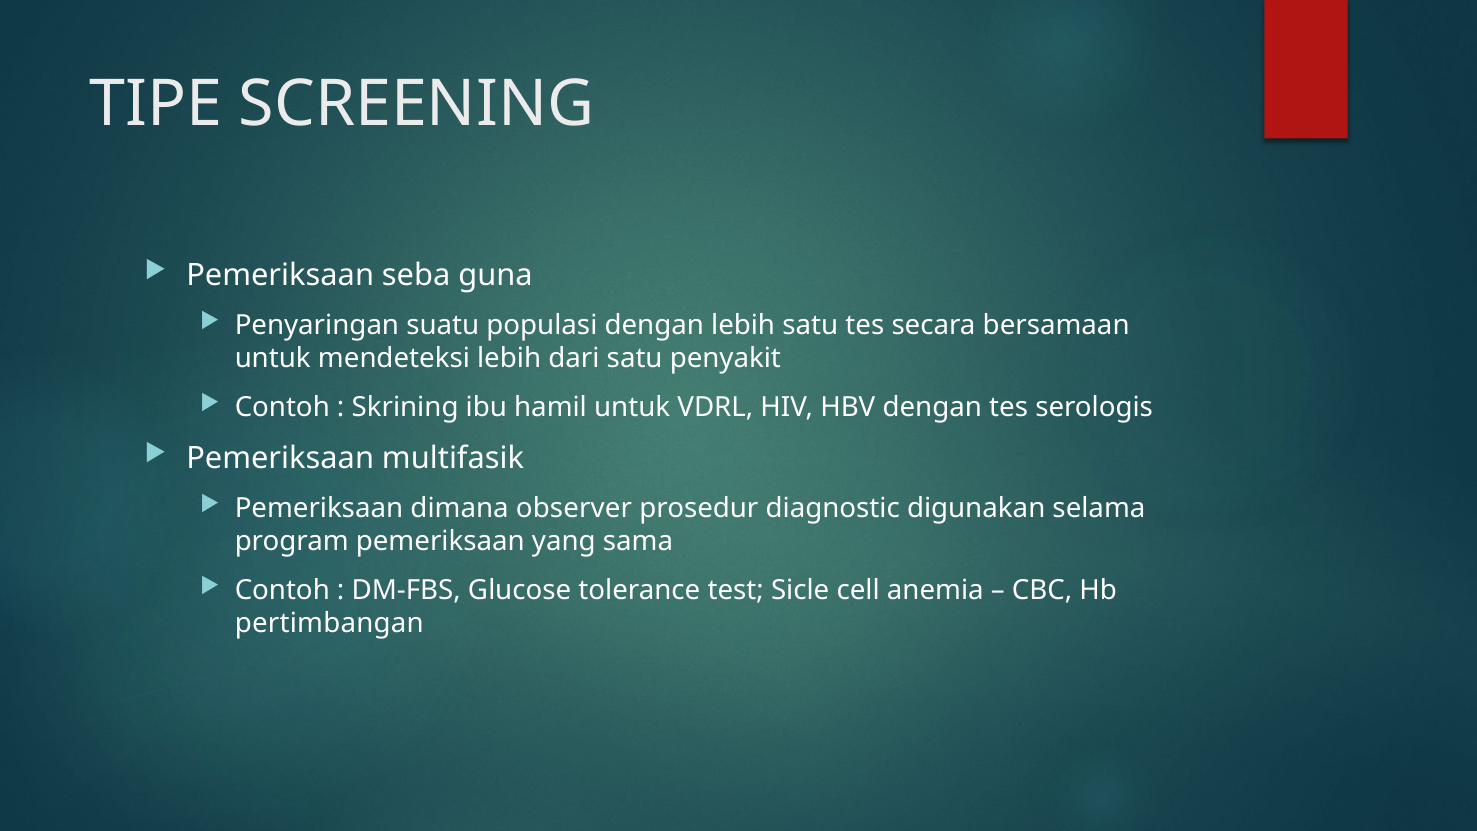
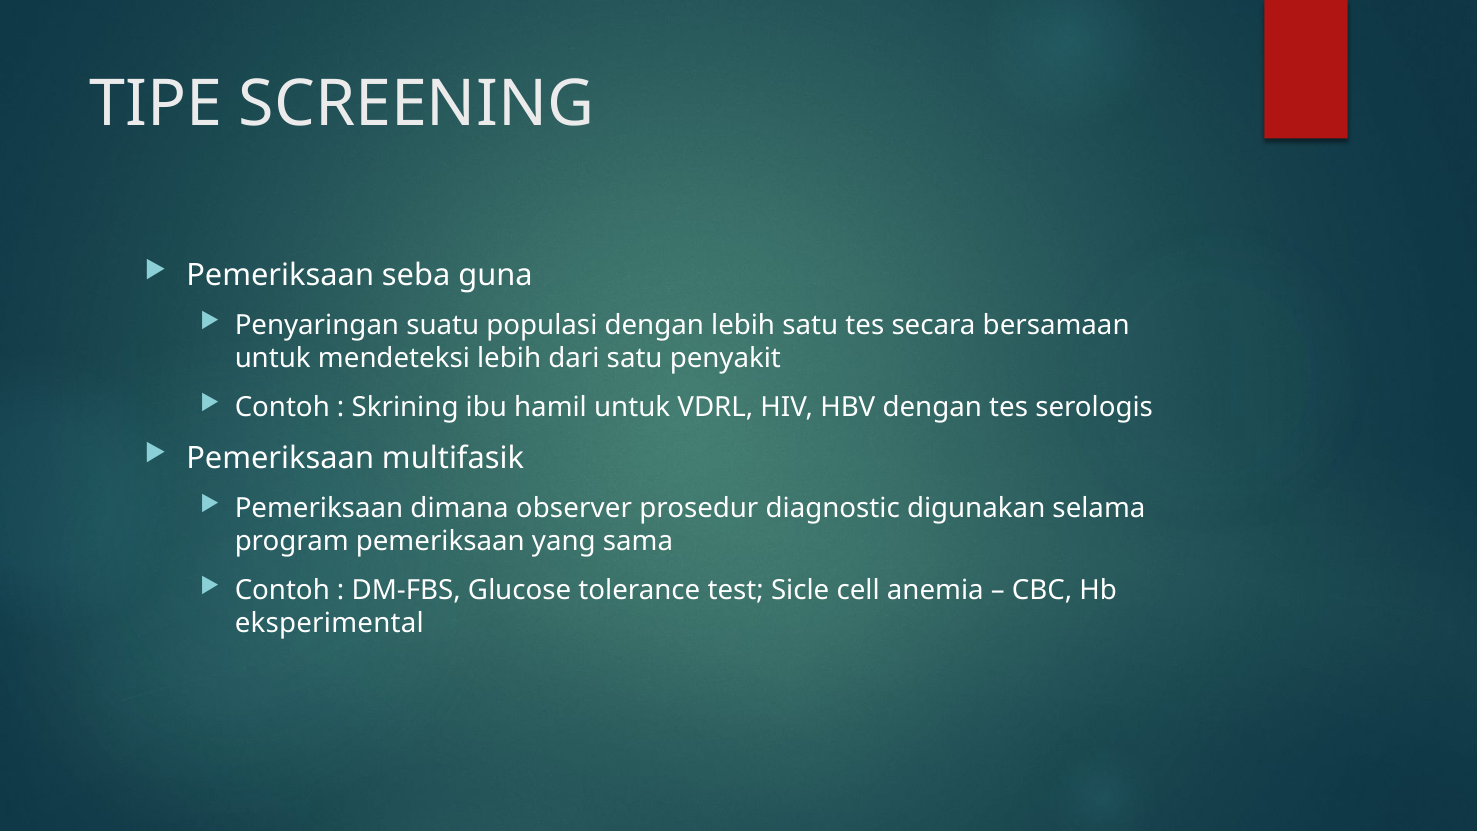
pertimbangan: pertimbangan -> eksperimental
